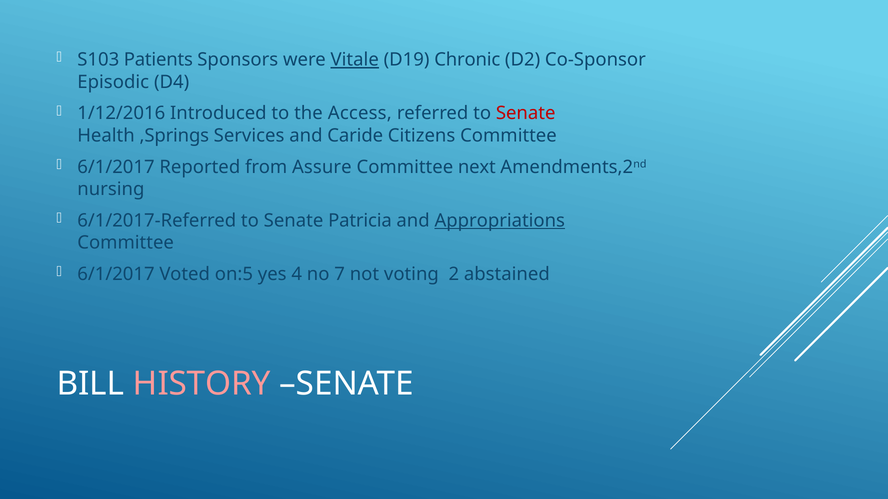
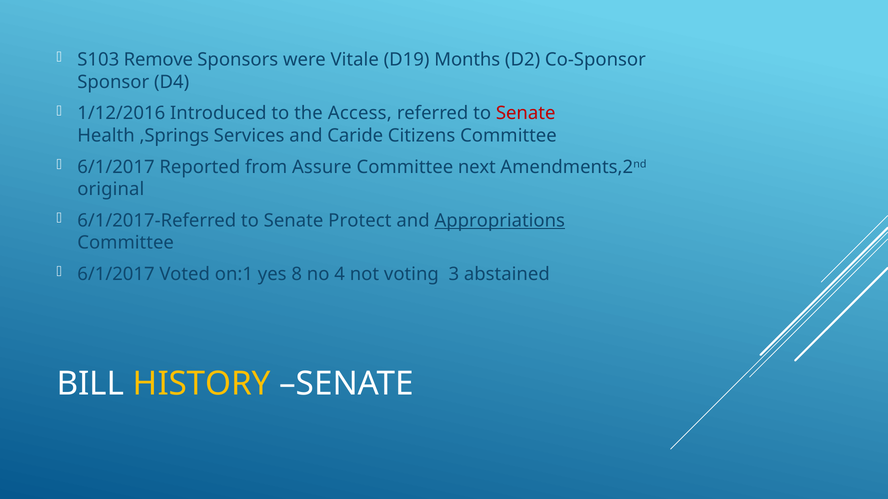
Patients: Patients -> Remove
Vitale underline: present -> none
Chronic: Chronic -> Months
Episodic: Episodic -> Sponsor
nursing: nursing -> original
Patricia: Patricia -> Protect
on:5: on:5 -> on:1
4: 4 -> 8
7: 7 -> 4
2: 2 -> 3
HISTORY colour: pink -> yellow
